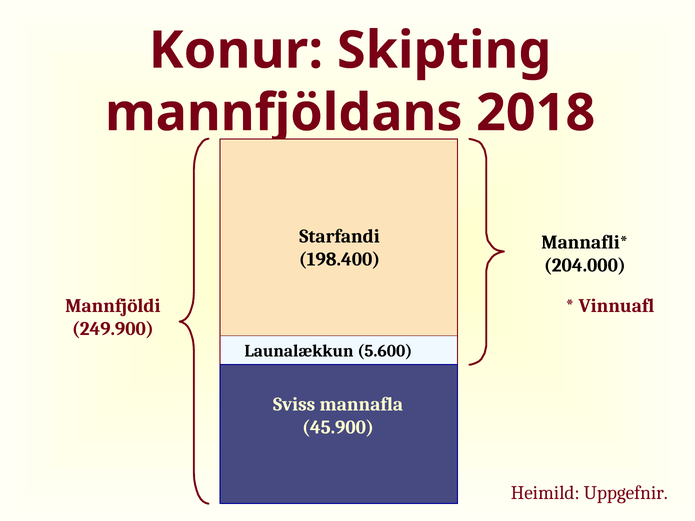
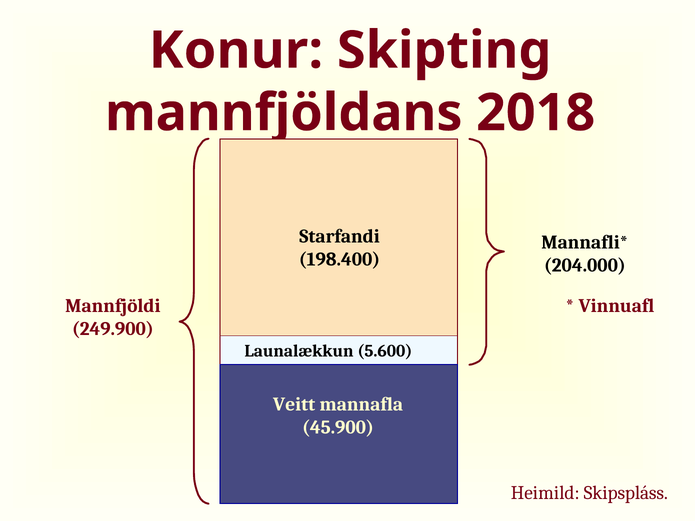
Sviss: Sviss -> Veitt
Uppgefnir: Uppgefnir -> Skipspláss
